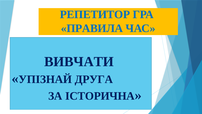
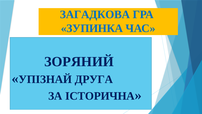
РЕПЕТИТОР: РЕПЕТИТОР -> ЗАГАДКОВА
ПРАВИЛА: ПРАВИЛА -> ЗУПИНКА
ВИВЧАТИ: ВИВЧАТИ -> ЗОРЯНИЙ
